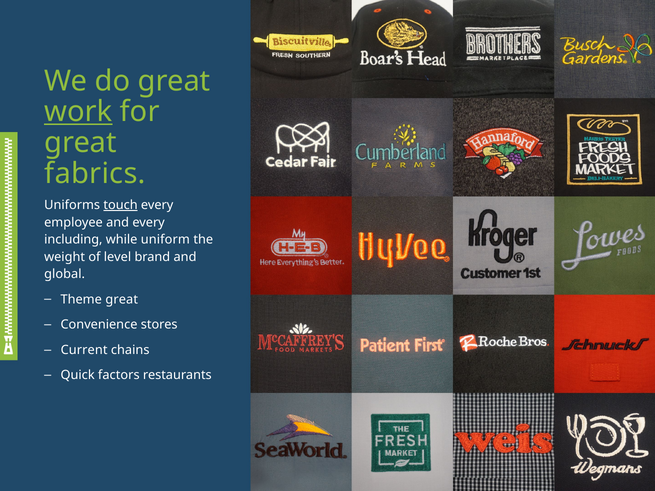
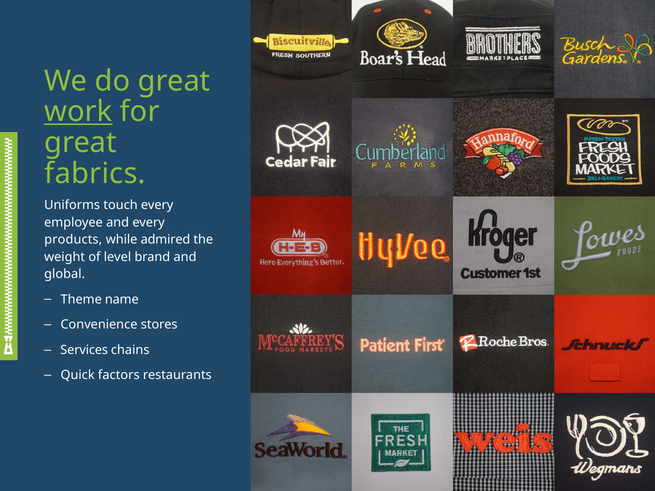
touch underline: present -> none
including: including -> products
uniform: uniform -> admired
Theme great: great -> name
Current: Current -> Services
